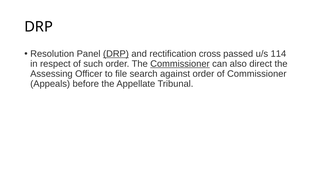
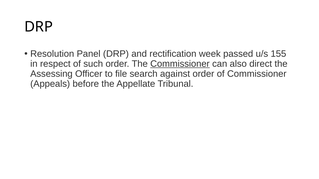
DRP at (116, 54) underline: present -> none
cross: cross -> week
114: 114 -> 155
